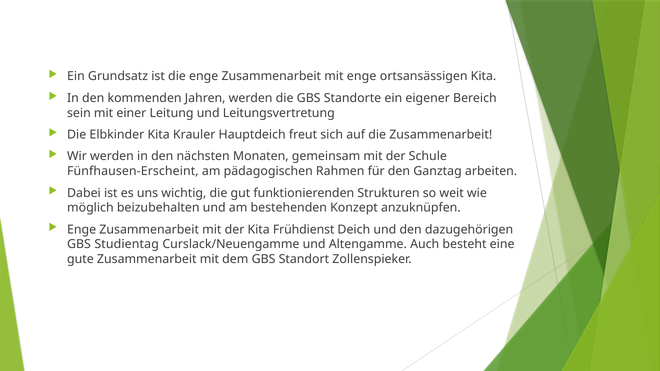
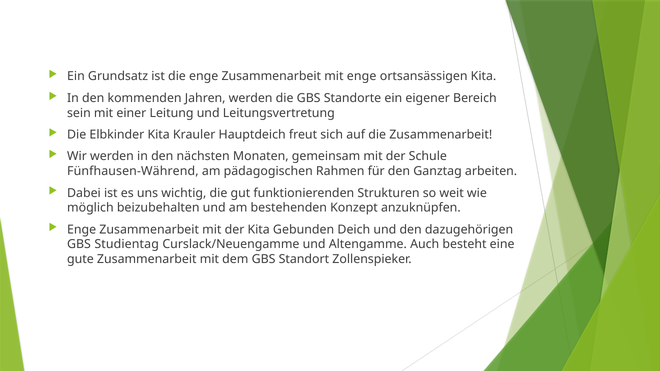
Fünfhausen-Erscheint: Fünfhausen-Erscheint -> Fünfhausen-Während
Frühdienst: Frühdienst -> Gebunden
